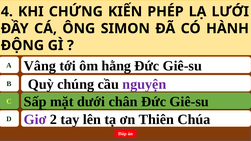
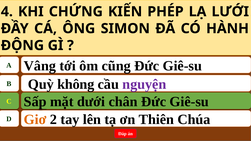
hằng: hằng -> cũng
chúng: chúng -> không
Giơ colour: purple -> orange
